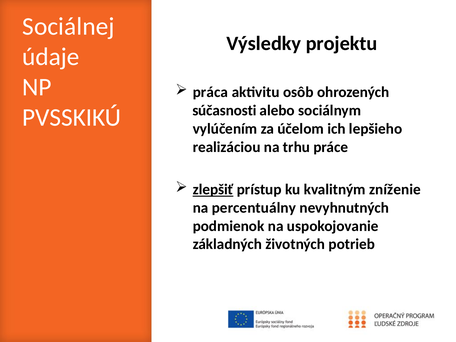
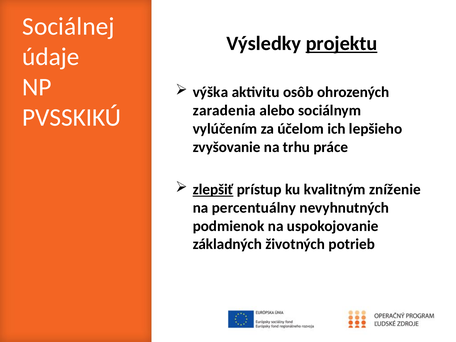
projektu underline: none -> present
práca: práca -> výška
súčasnosti: súčasnosti -> zaradenia
realizáciou: realizáciou -> zvyšovanie
